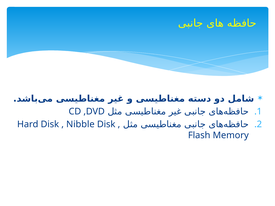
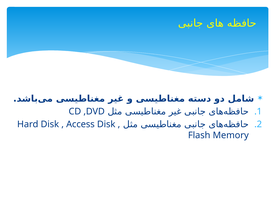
Nibble: Nibble -> Access
